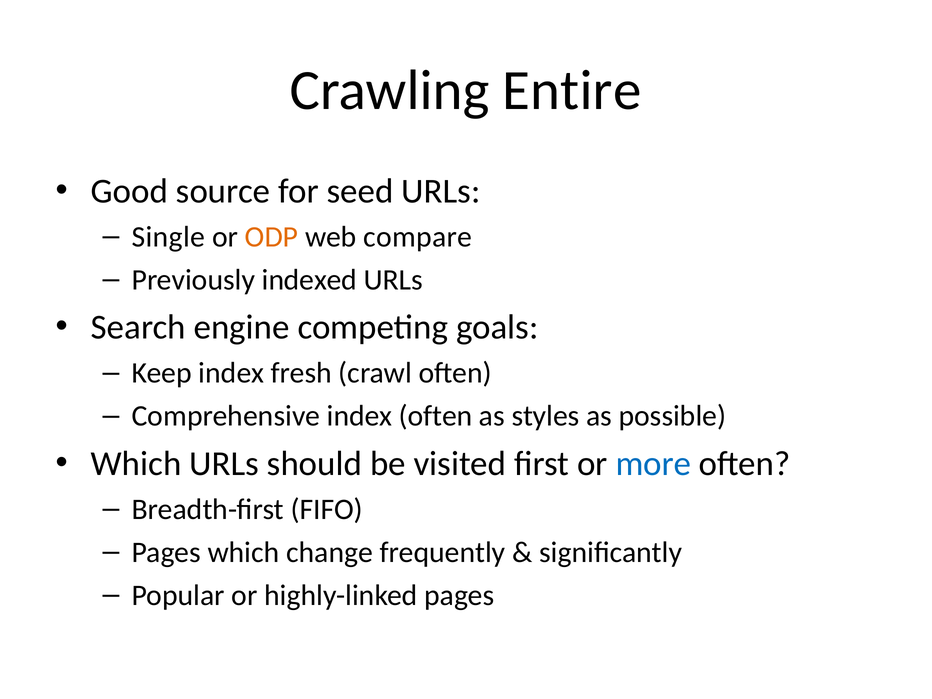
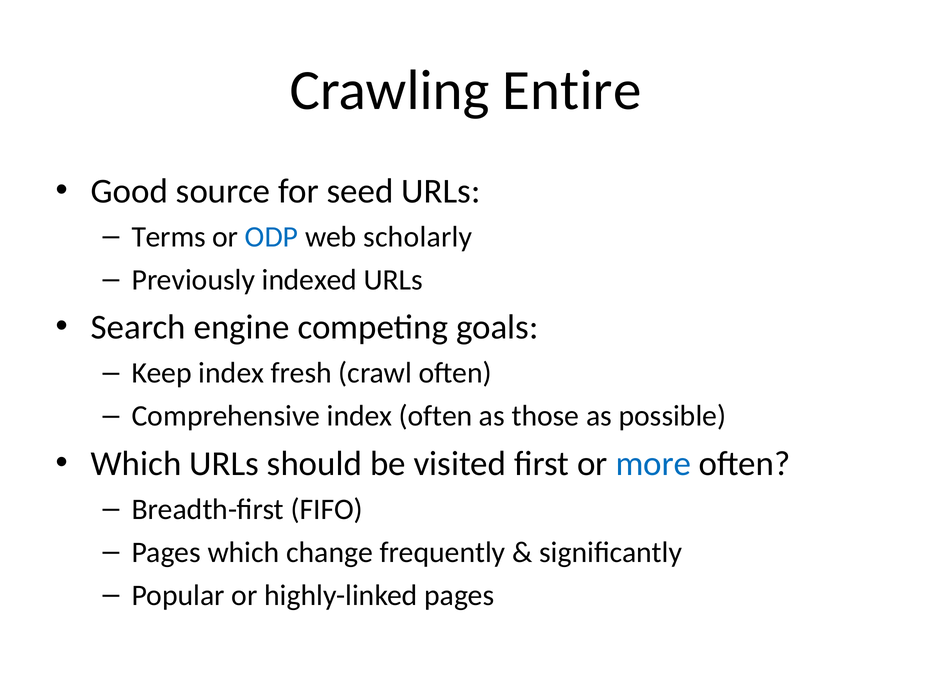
Single: Single -> Terms
ODP colour: orange -> blue
compare: compare -> scholarly
styles: styles -> those
